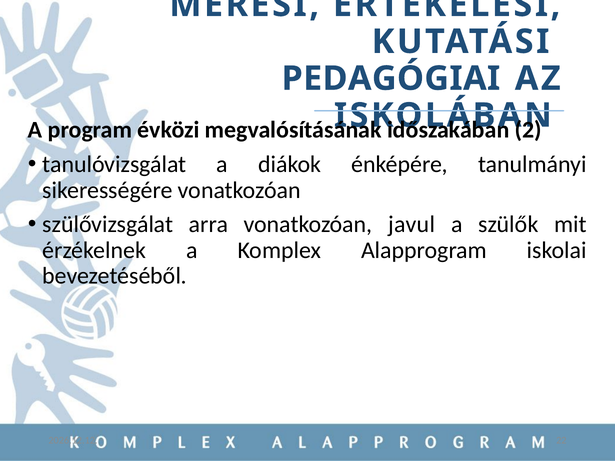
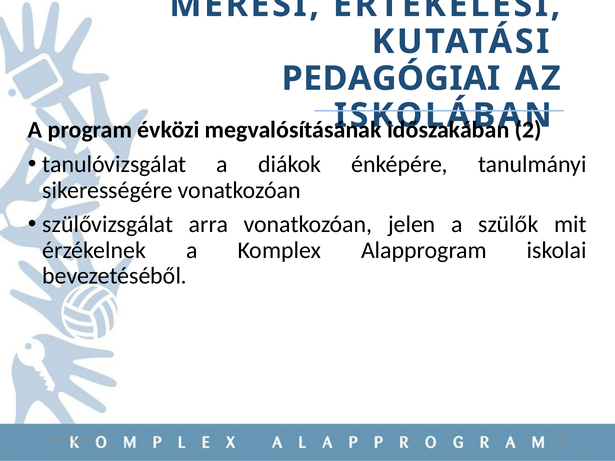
javul: javul -> jelen
